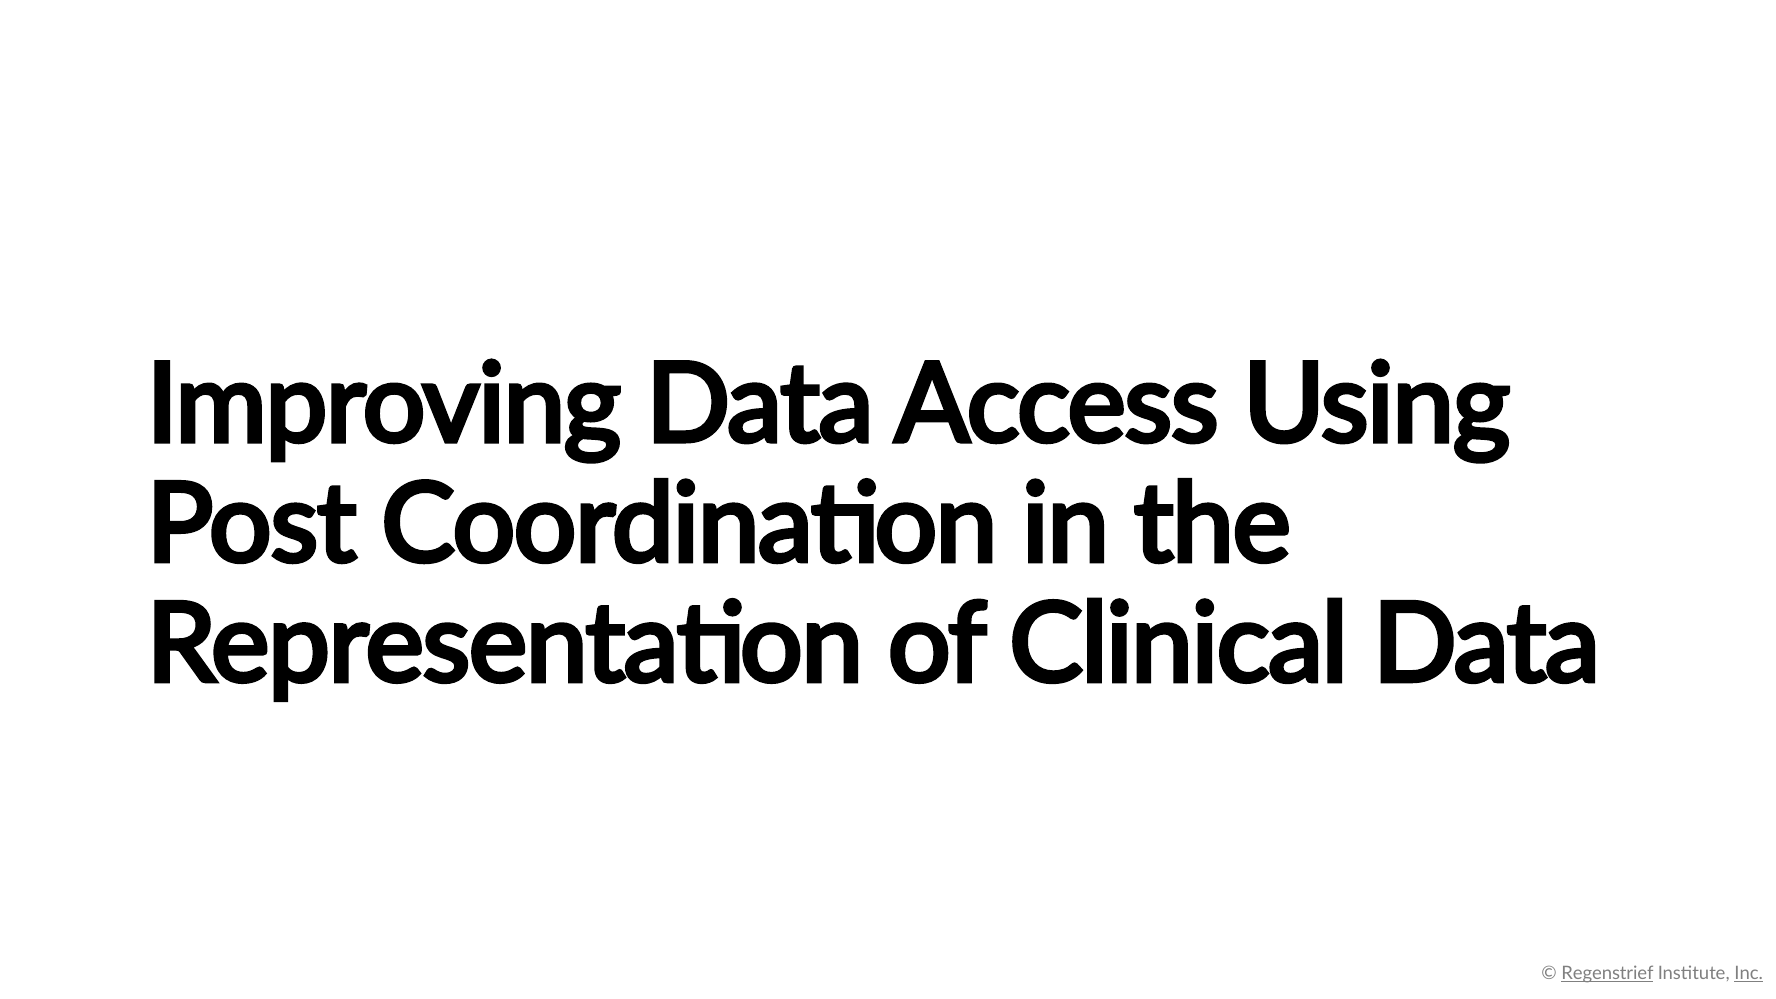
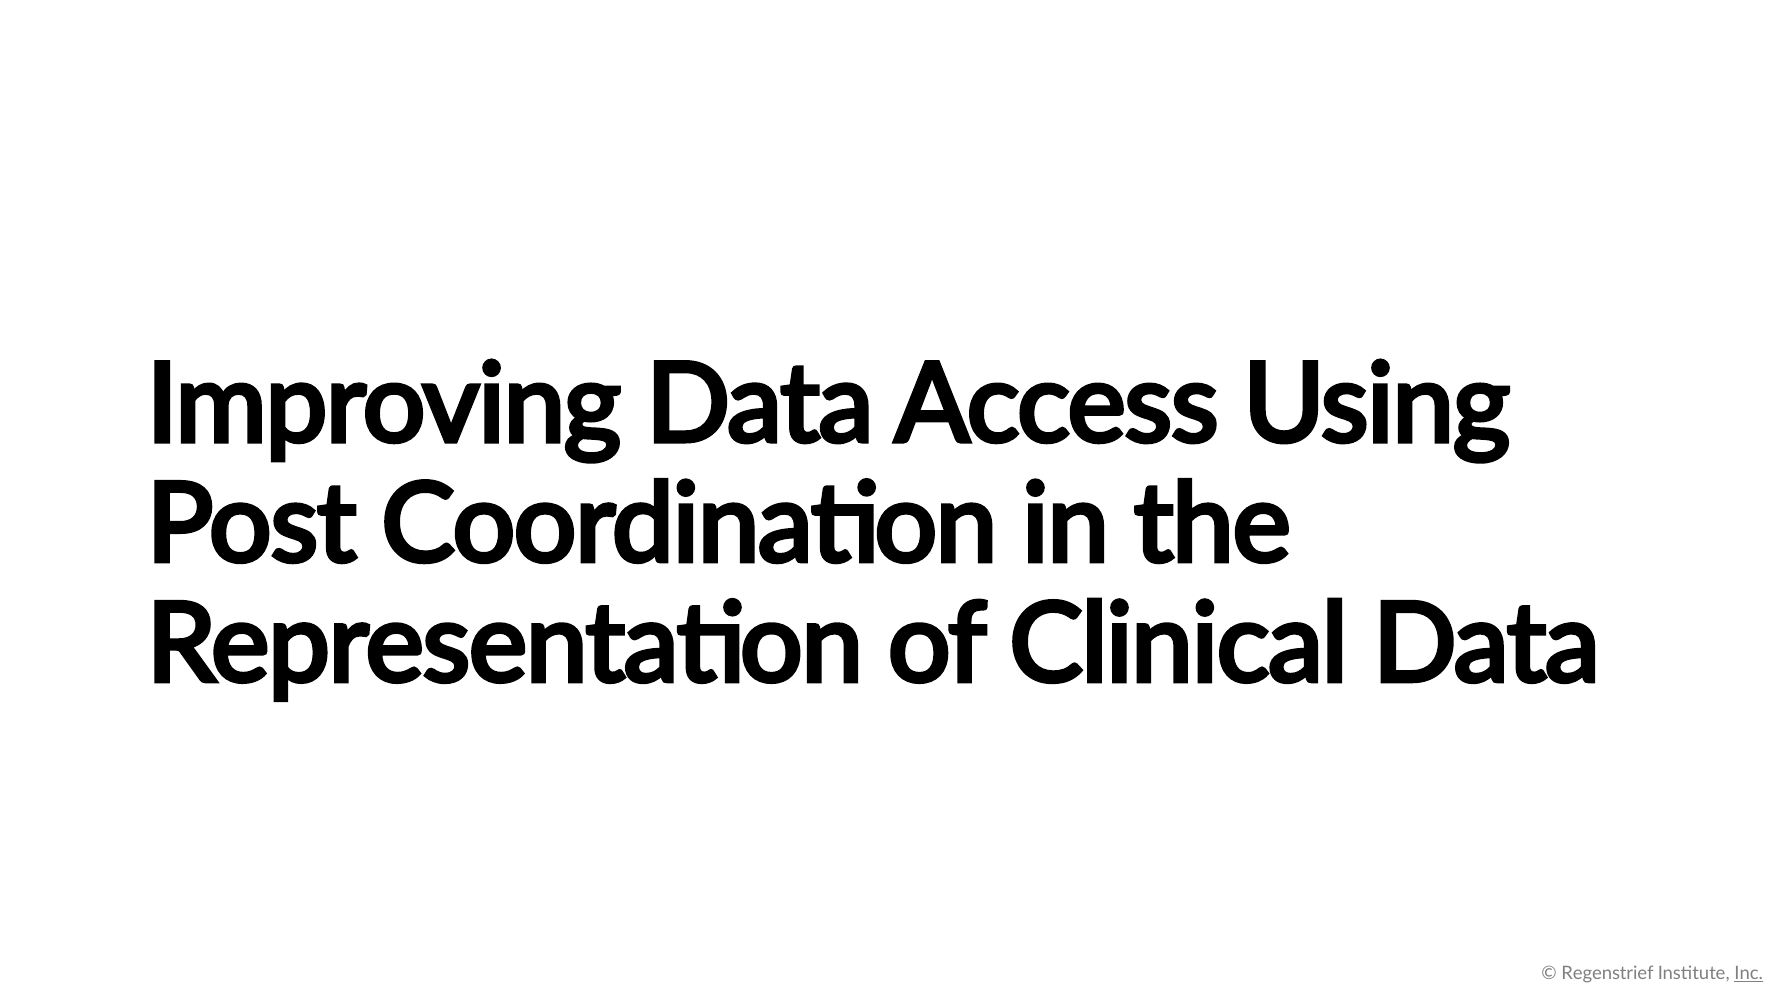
Regenstrief underline: present -> none
